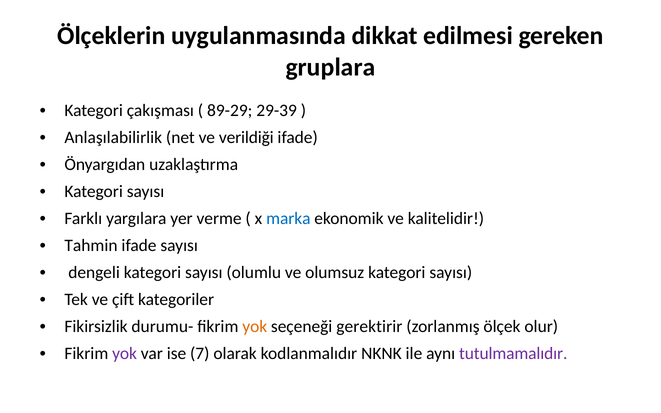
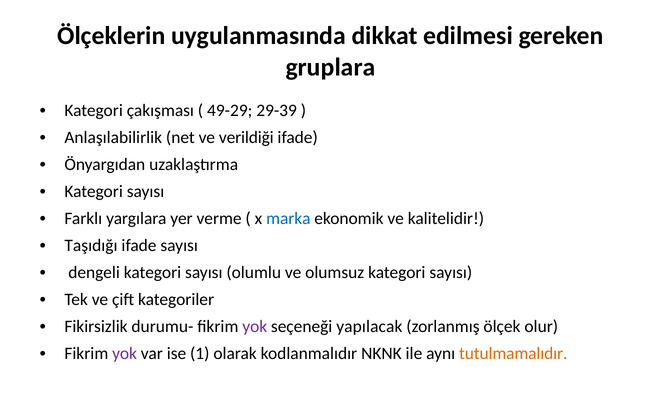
89-29: 89-29 -> 49-29
Tahmin: Tahmin -> Taşıdığı
yok at (255, 327) colour: orange -> purple
gerektirir: gerektirir -> yapılacak
7: 7 -> 1
tutulmamalıdır colour: purple -> orange
